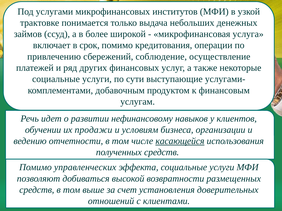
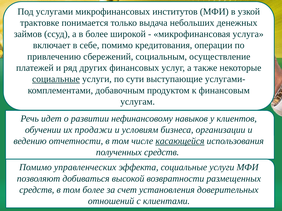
срок: срок -> себе
соблюдение: соблюдение -> социальным
социальные at (56, 79) underline: none -> present
том выше: выше -> более
